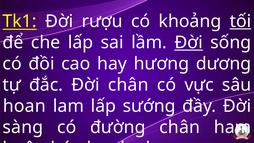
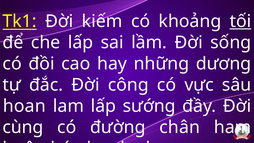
rượu: rượu -> kiếm
Đời at (189, 42) underline: present -> none
hương: hương -> những
Đời chân: chân -> công
sàng: sàng -> cùng
